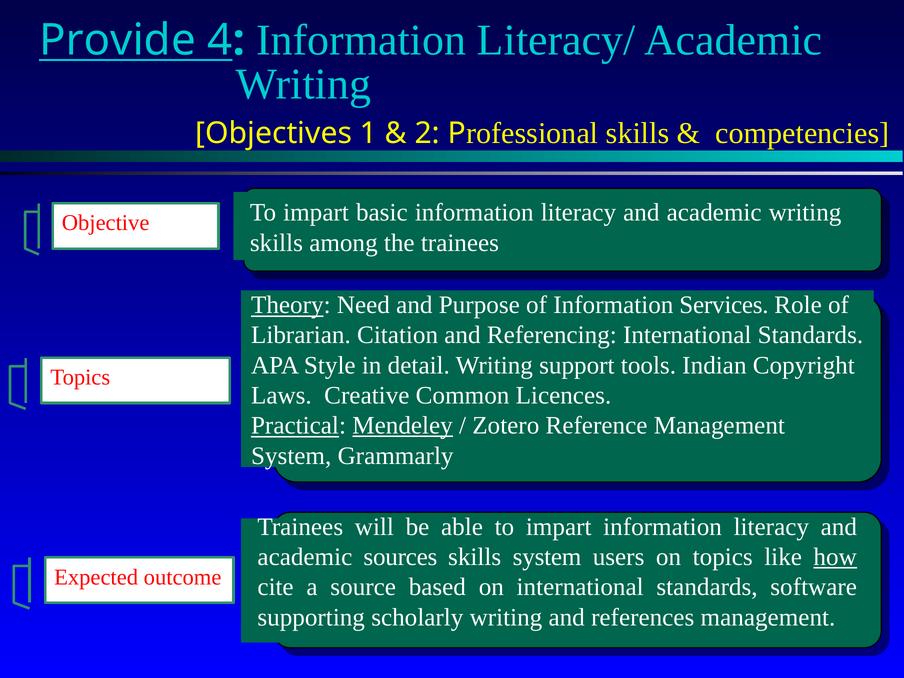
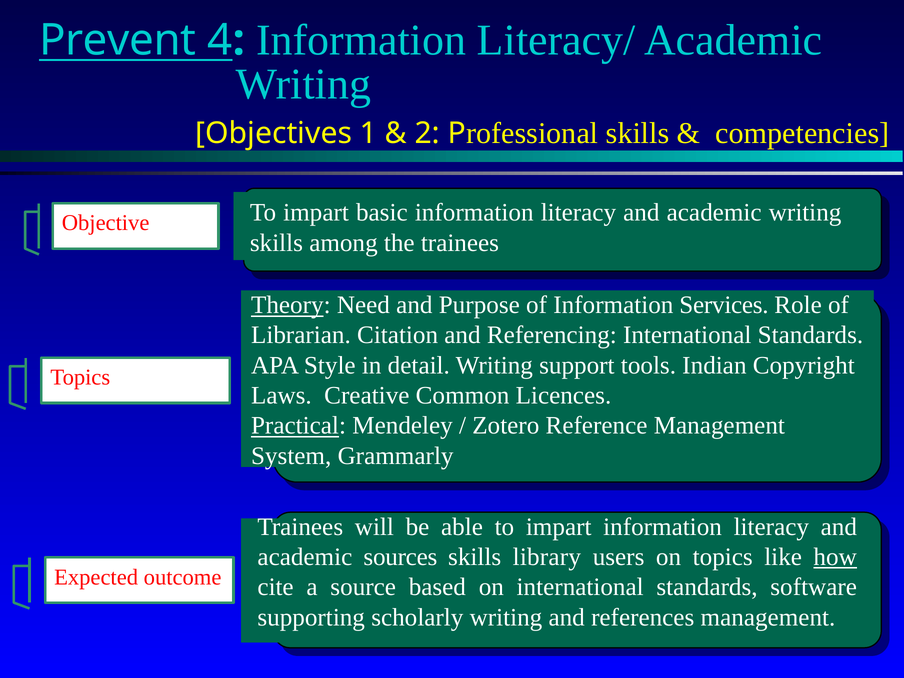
Provide: Provide -> Prevent
Mendeley underline: present -> none
skills system: system -> library
